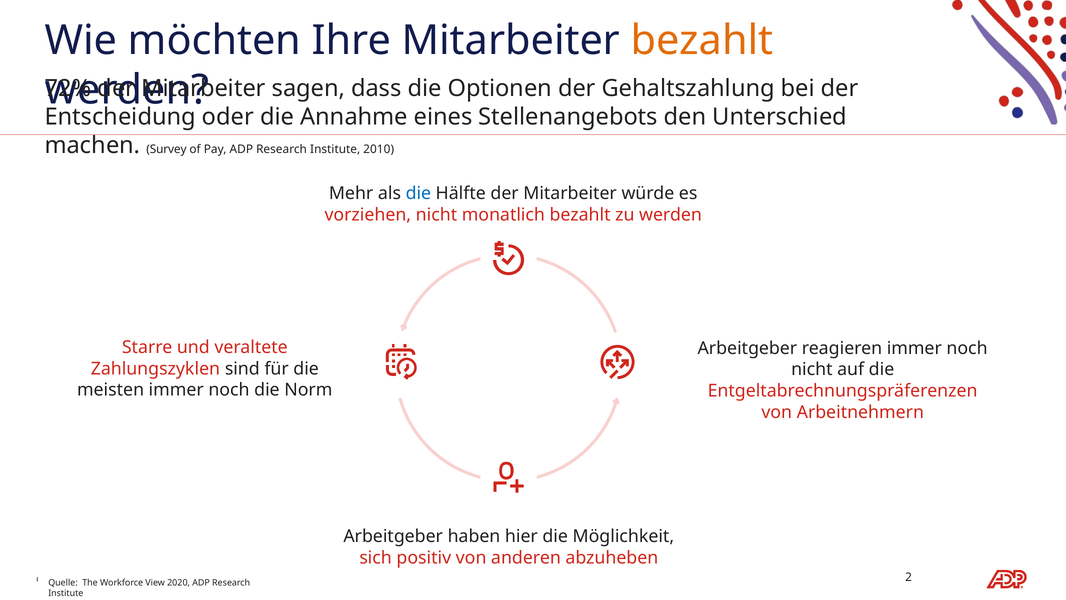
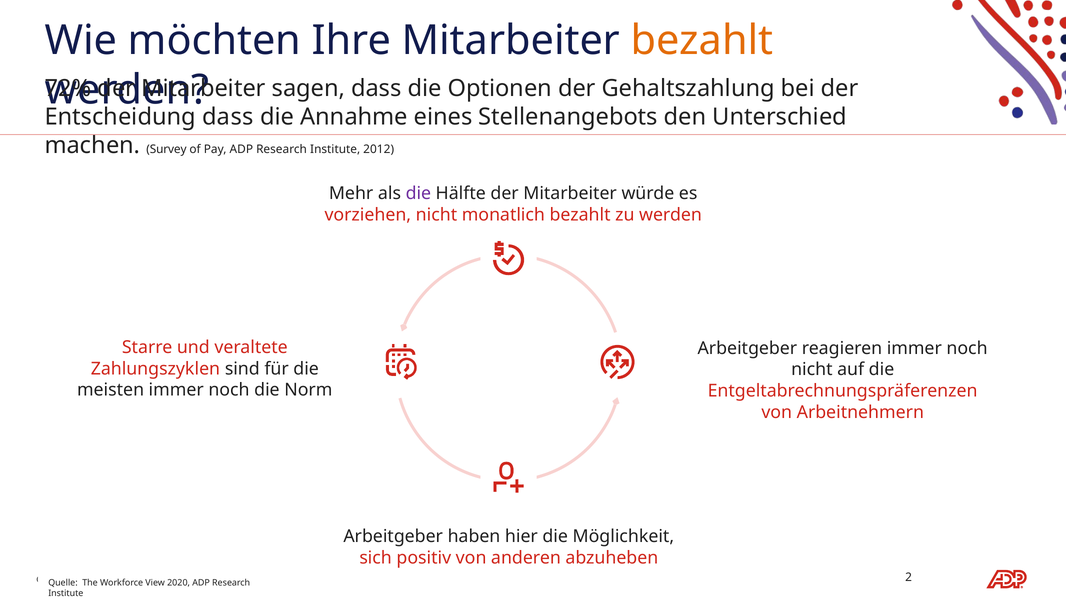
oder at (228, 117): oder -> dass
2010: 2010 -> 2012
die at (418, 193) colour: blue -> purple
